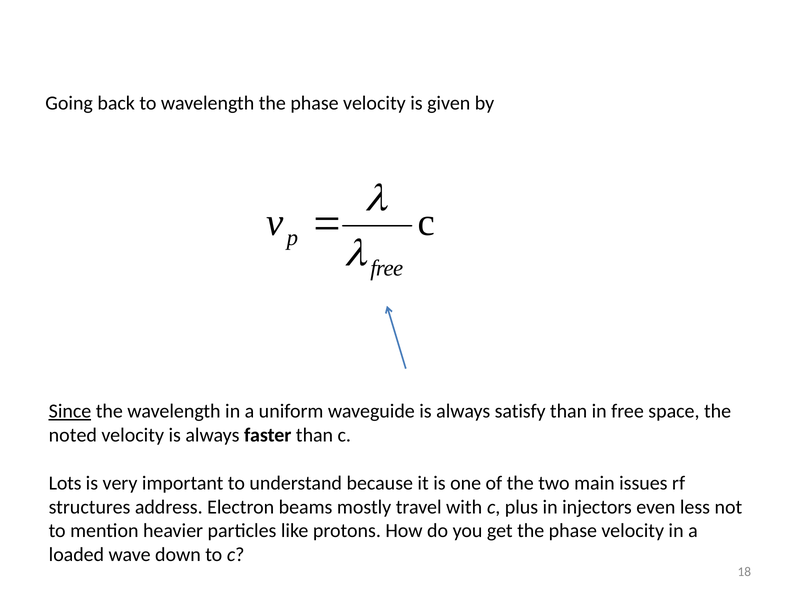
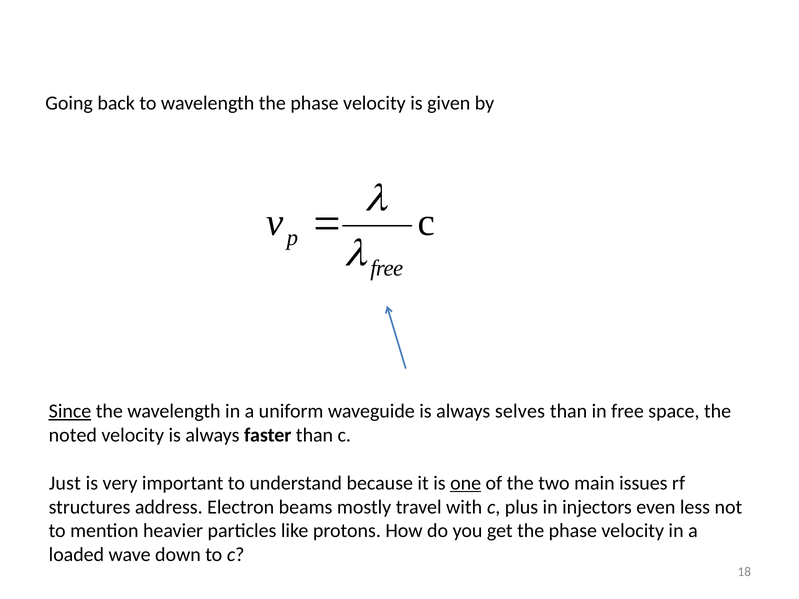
satisfy: satisfy -> selves
Lots: Lots -> Just
one underline: none -> present
